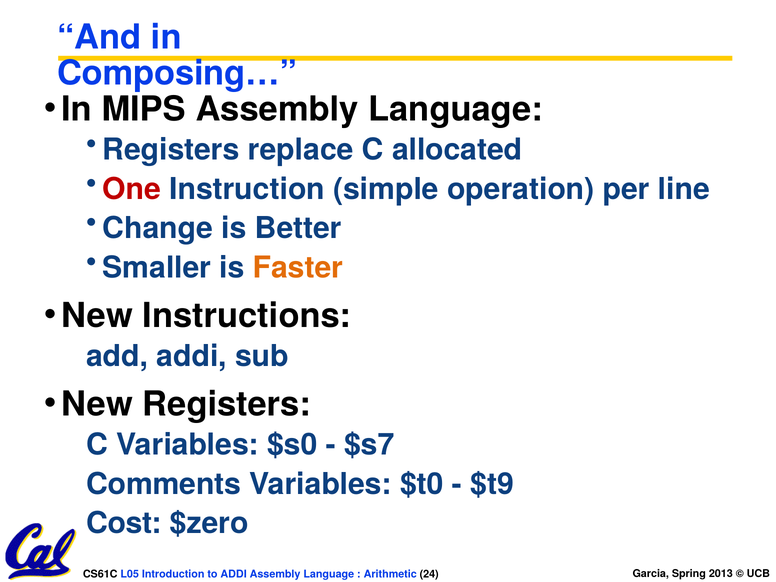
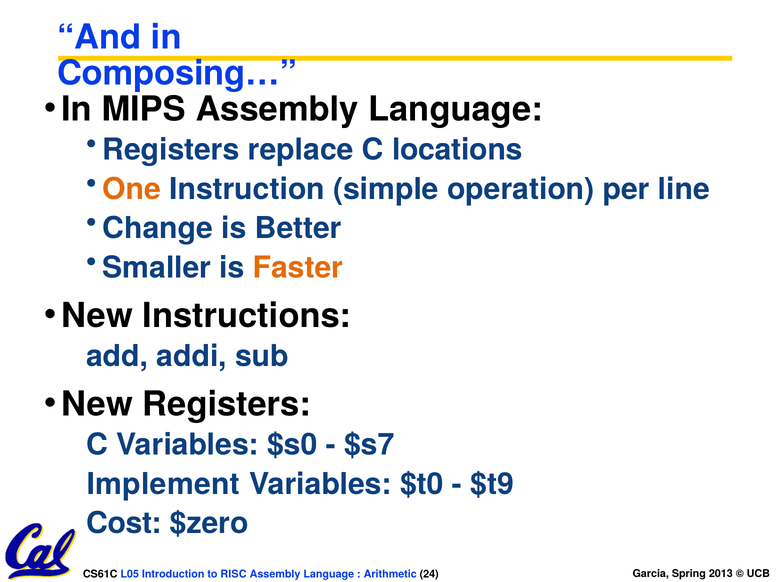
allocated: allocated -> locations
One colour: red -> orange
Comments: Comments -> Implement
ADDI at (234, 574): ADDI -> RISC
